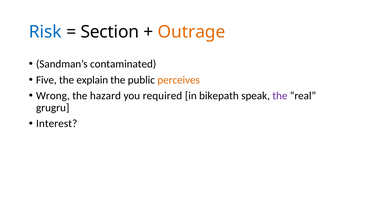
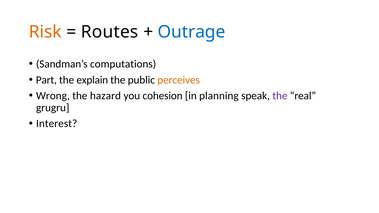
Risk colour: blue -> orange
Section: Section -> Routes
Outrage colour: orange -> blue
contaminated: contaminated -> computations
Five: Five -> Part
required: required -> cohesion
bikepath: bikepath -> planning
